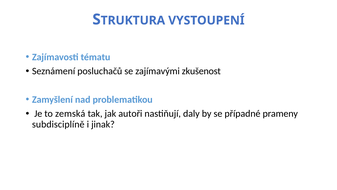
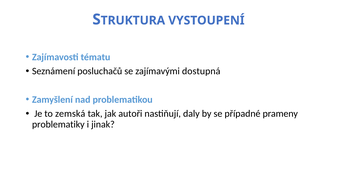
zkušenost: zkušenost -> dostupná
subdisciplíně: subdisciplíně -> problematiky
